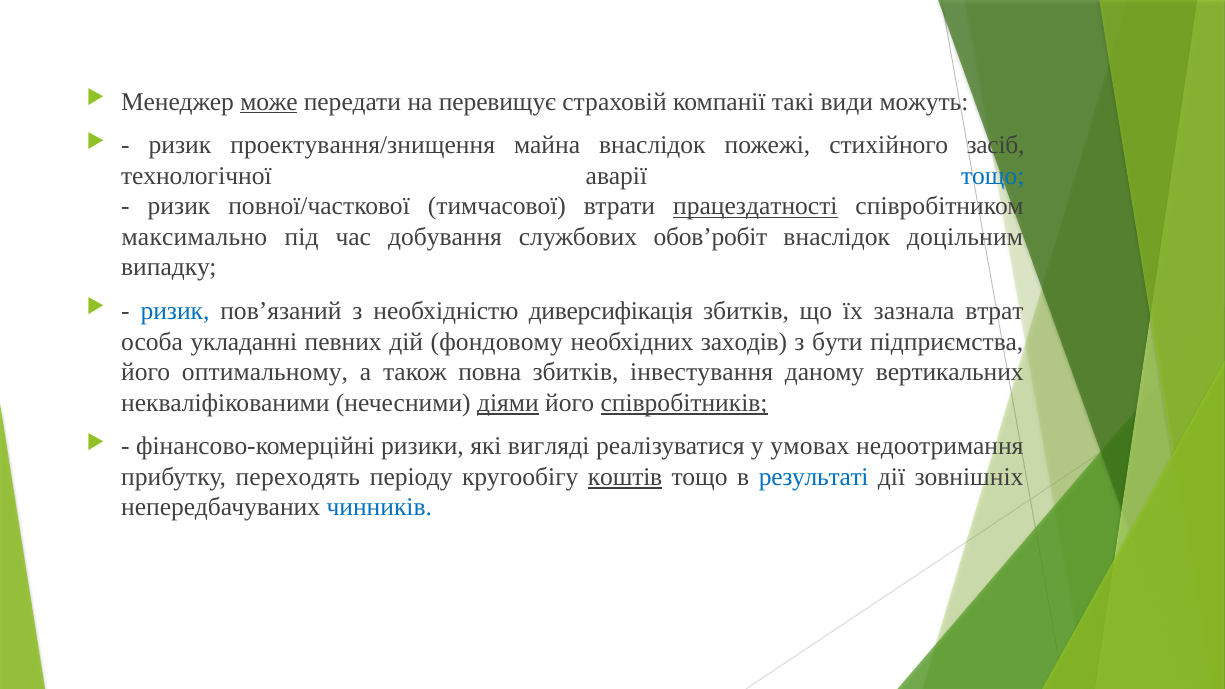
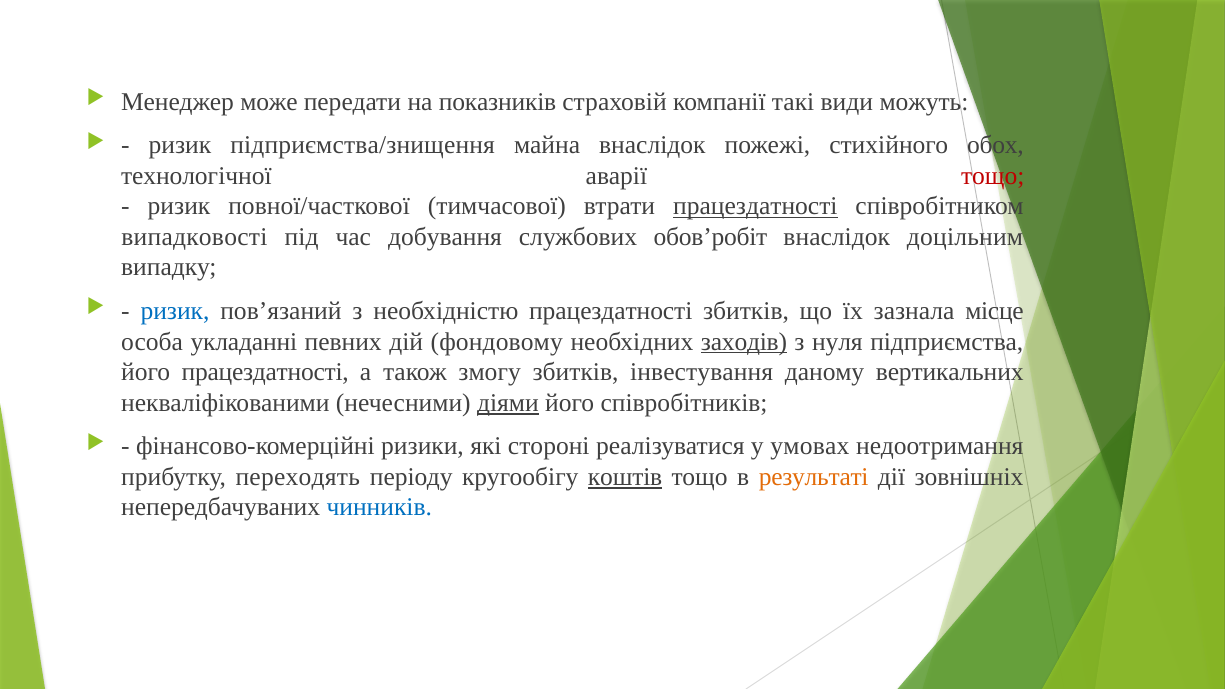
може underline: present -> none
перевищує: перевищує -> показників
проектування/знищення: проектування/знищення -> підприємства/знищення
засіб: засіб -> обох
тощо at (993, 176) colour: blue -> red
максимально: максимально -> випадковості
необхідністю диверсифікація: диверсифікація -> працездатності
втрат: втрат -> місце
заходів underline: none -> present
бути: бути -> нуля
його оптимальному: оптимальному -> працездатності
повна: повна -> змогу
співробітників underline: present -> none
вигляді: вигляді -> стороні
результаті colour: blue -> orange
